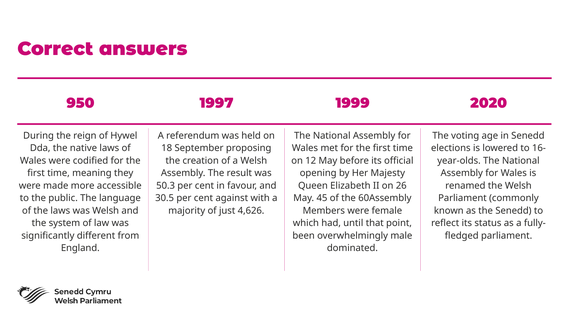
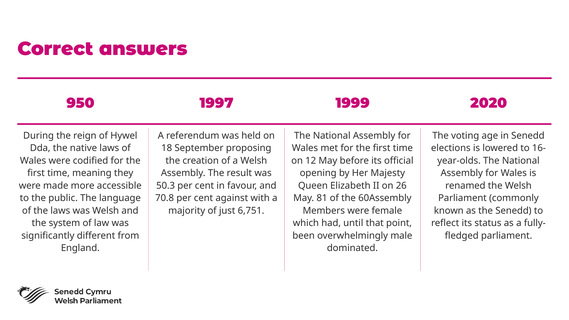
30.5: 30.5 -> 70.8
45: 45 -> 81
4,626: 4,626 -> 6,751
